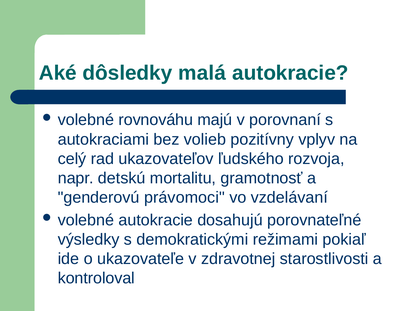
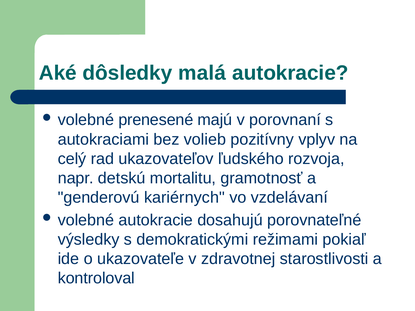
rovnováhu: rovnováhu -> prenesené
právomoci: právomoci -> kariérnych
